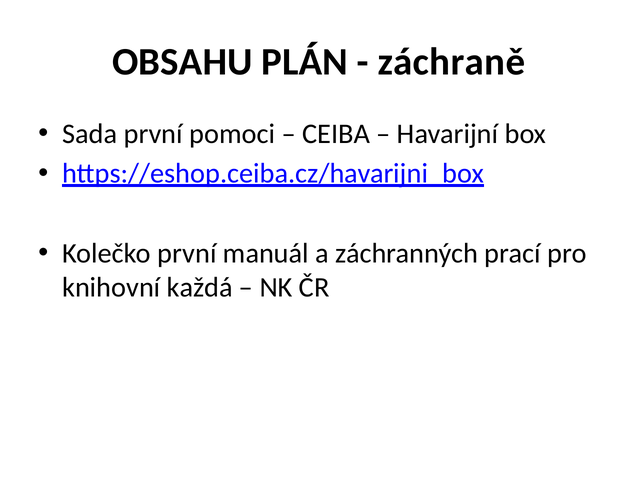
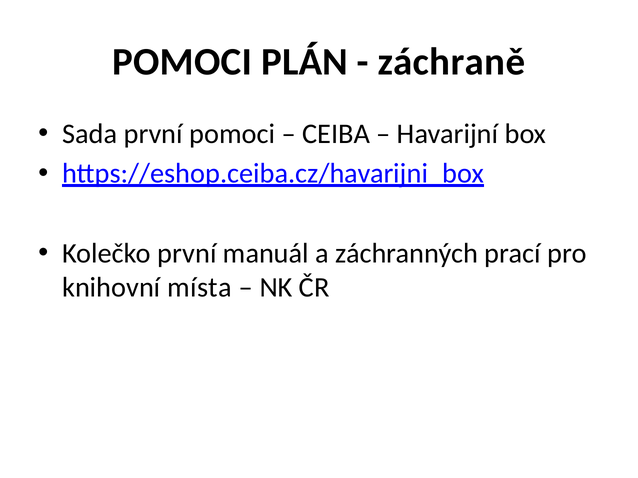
OBSAHU at (182, 62): OBSAHU -> POMOCI
každá: každá -> místa
